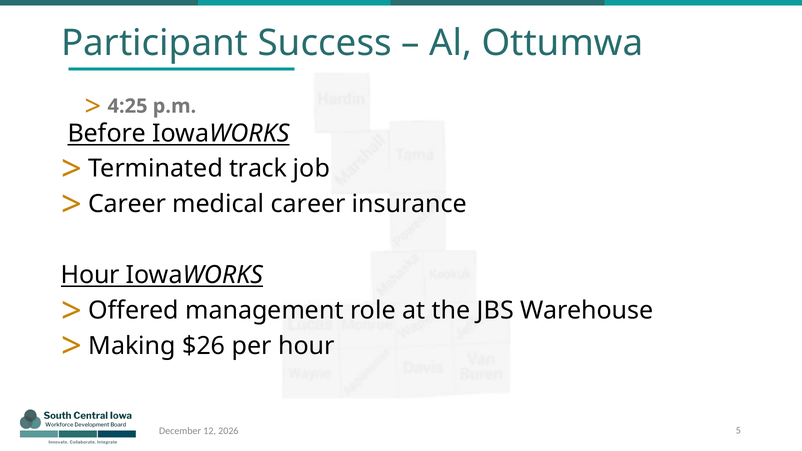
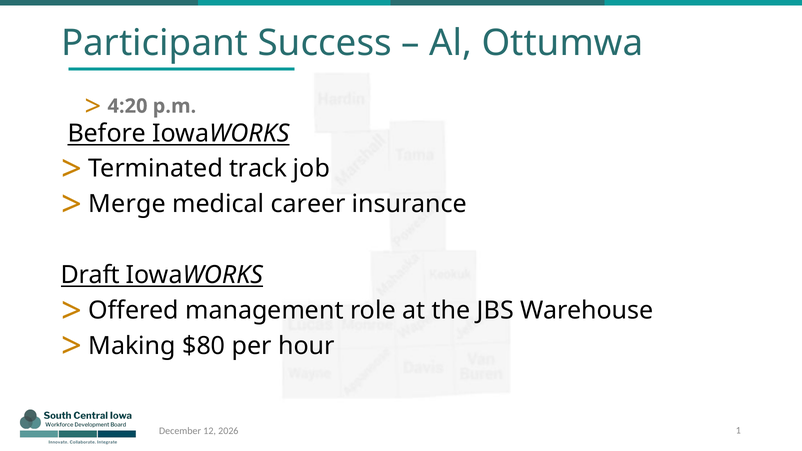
4:25: 4:25 -> 4:20
Career at (127, 204): Career -> Merge
Hour at (90, 275): Hour -> Draft
$26: $26 -> $80
5: 5 -> 1
